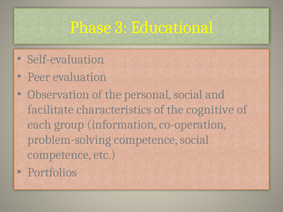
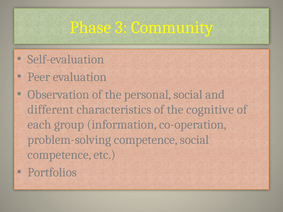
Educational: Educational -> Community
facilitate: facilitate -> different
